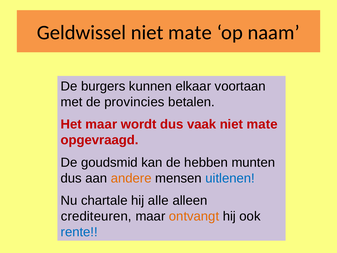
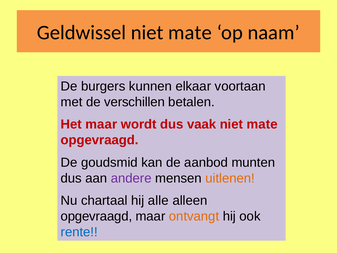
provincies: provincies -> verschillen
hebben: hebben -> aanbod
andere colour: orange -> purple
uitlenen colour: blue -> orange
chartale: chartale -> chartaal
crediteuren at (96, 216): crediteuren -> opgevraagd
